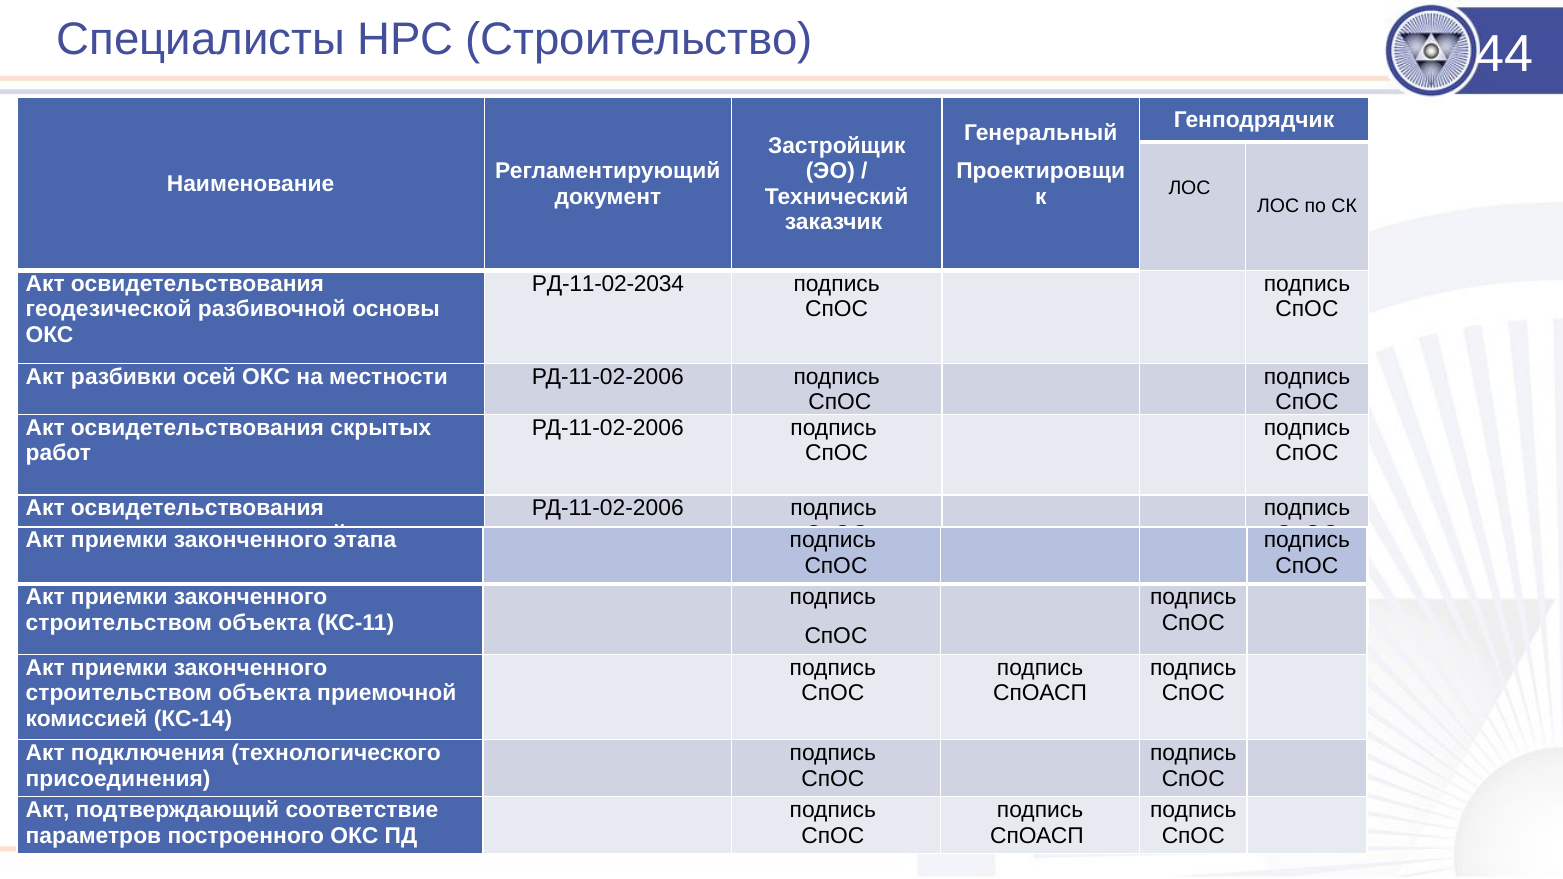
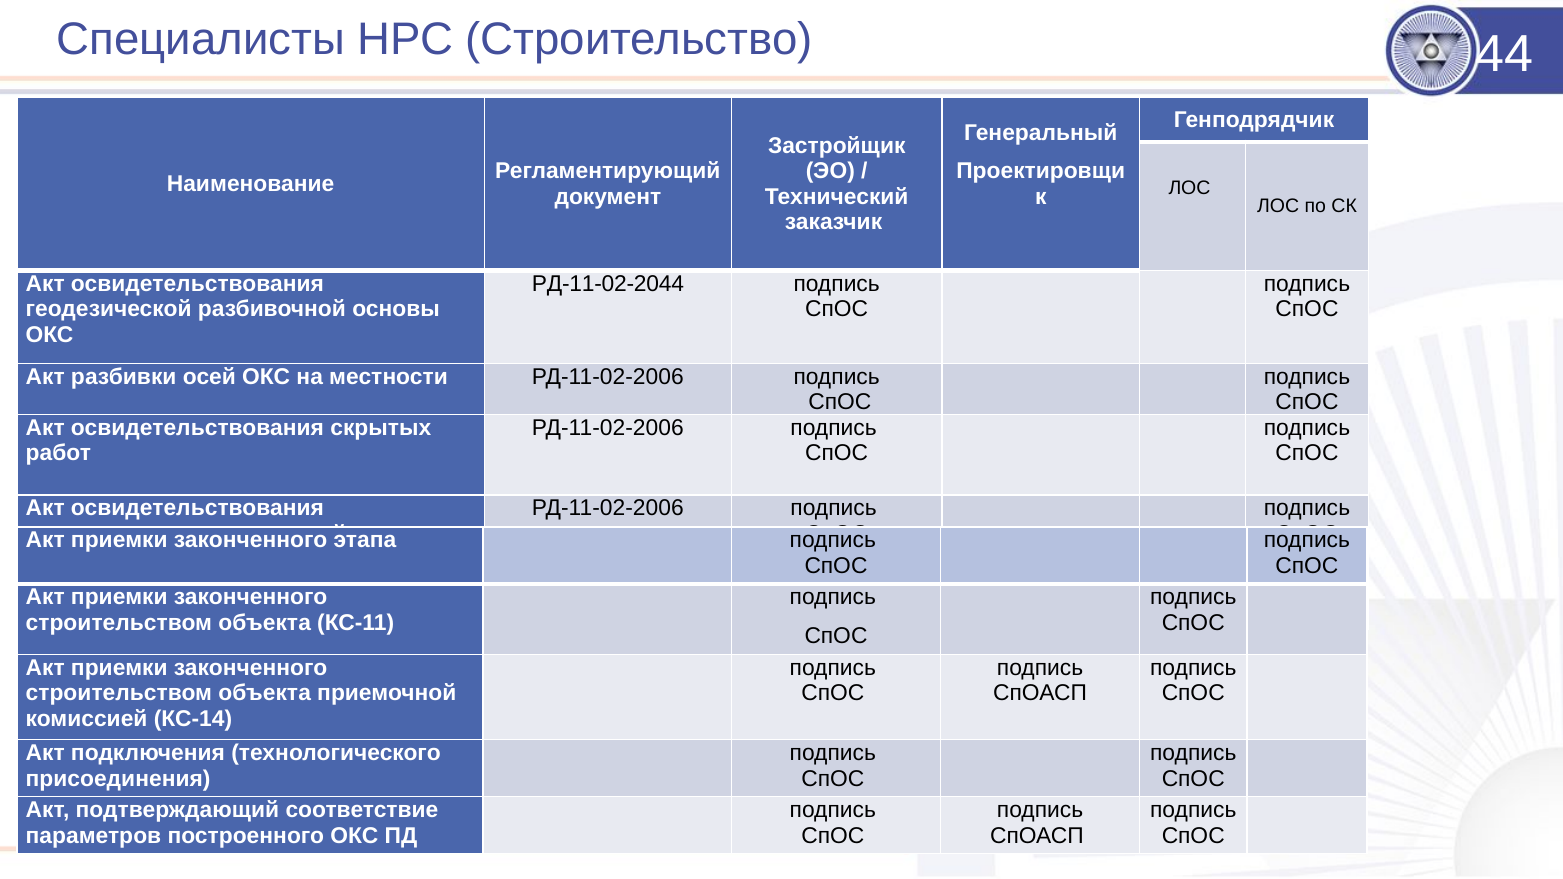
РД-11-02-2034: РД-11-02-2034 -> РД-11-02-2044
